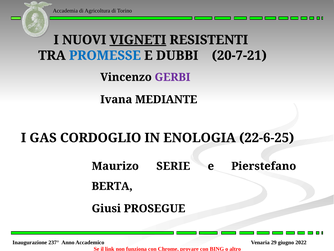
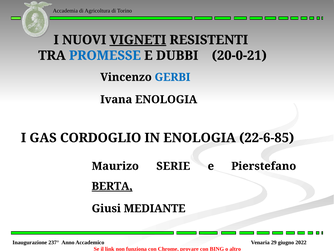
20-7-21: 20-7-21 -> 20-0-21
GERBI colour: purple -> blue
Ivana MEDIANTE: MEDIANTE -> ENOLOGIA
22-6-25: 22-6-25 -> 22-6-85
BERTA underline: none -> present
PROSEGUE: PROSEGUE -> MEDIANTE
